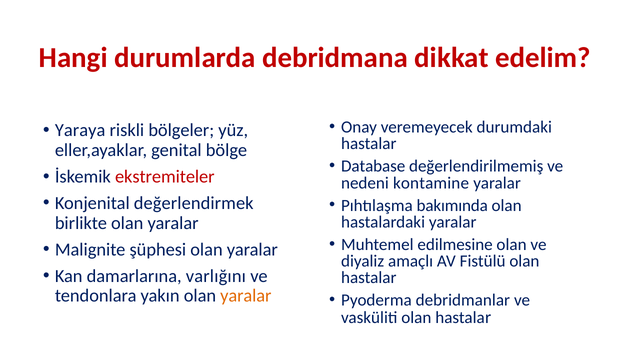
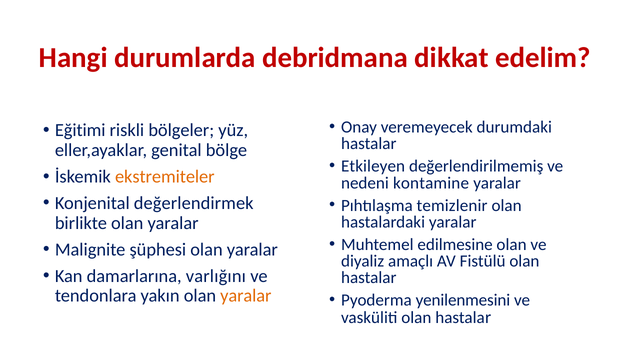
Yaraya: Yaraya -> Eğitimi
Database: Database -> Etkileyen
ekstremiteler colour: red -> orange
bakımında: bakımında -> temizlenir
debridmanlar: debridmanlar -> yenilenmesini
